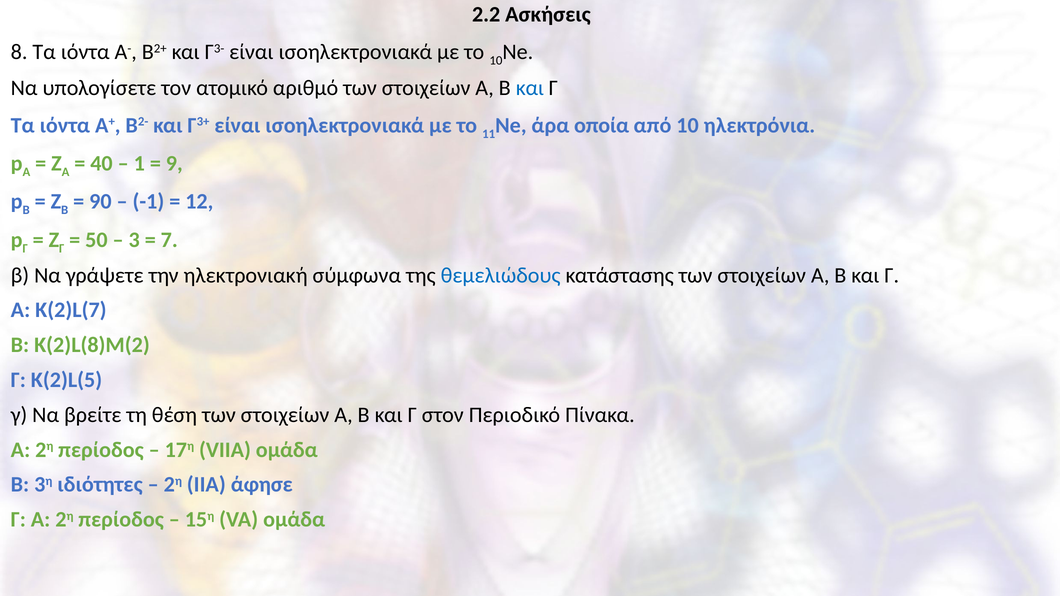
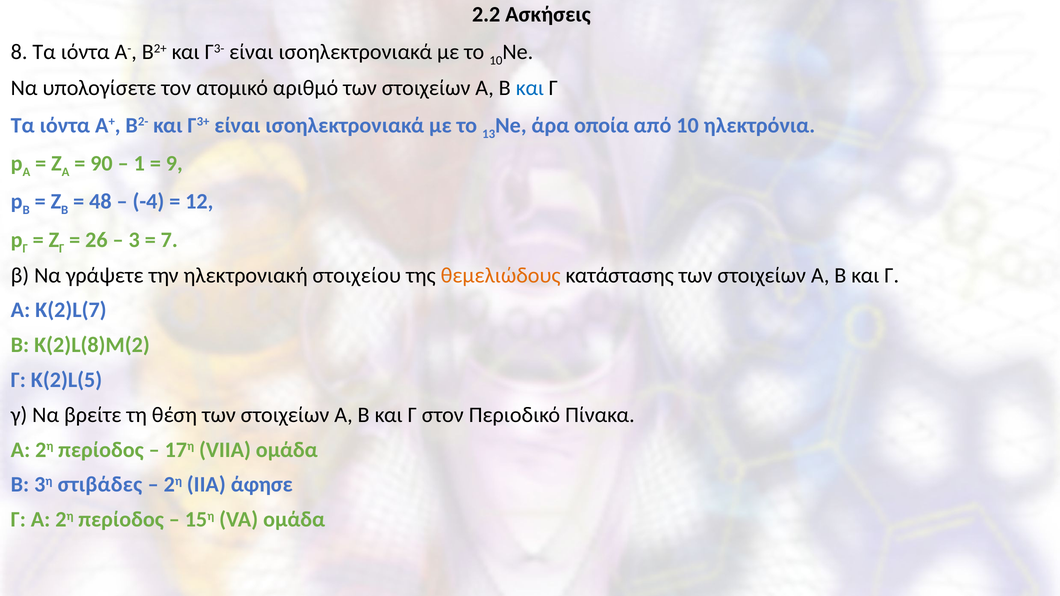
11: 11 -> 13
40: 40 -> 90
90: 90 -> 48
-1: -1 -> -4
50: 50 -> 26
σύμφωνα: σύμφωνα -> στοιχείου
θεμελιώδους colour: blue -> orange
ιδιότητες: ιδιότητες -> στιβάδες
